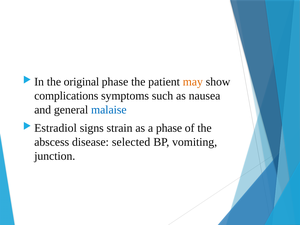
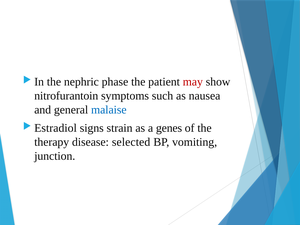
original: original -> nephric
may colour: orange -> red
complications: complications -> nitrofurantoin
a phase: phase -> genes
abscess: abscess -> therapy
